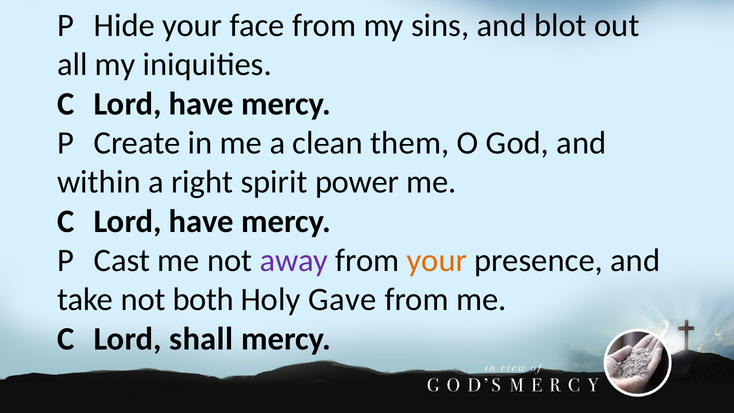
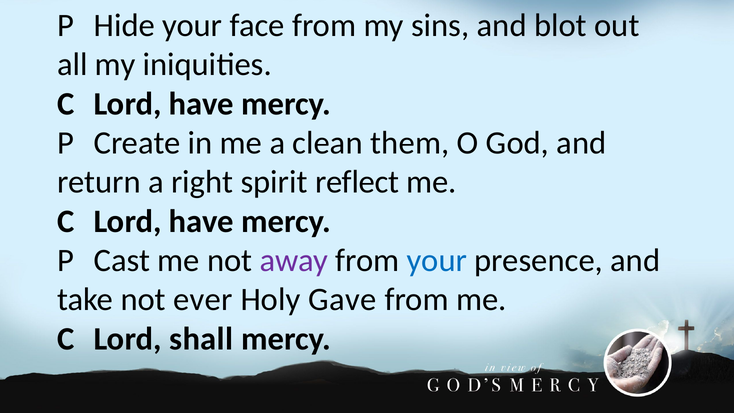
within: within -> return
power: power -> reflect
your at (437, 260) colour: orange -> blue
both: both -> ever
